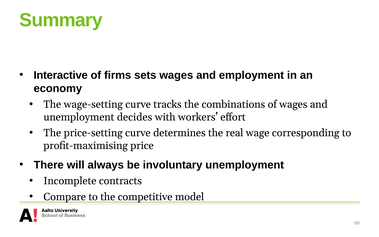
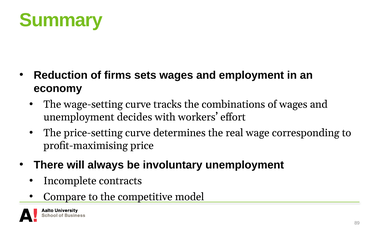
Interactive: Interactive -> Reduction
